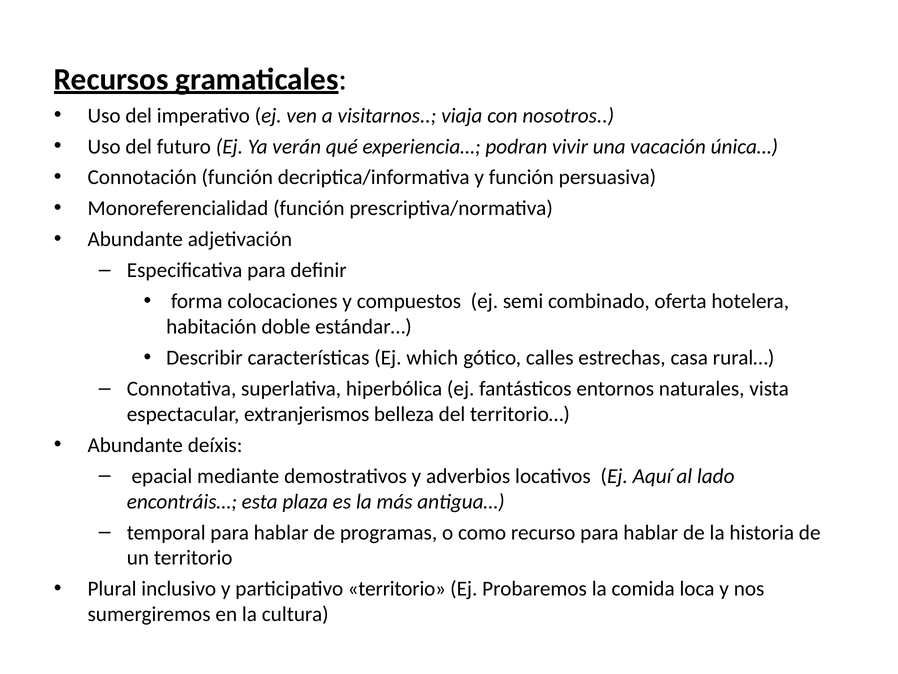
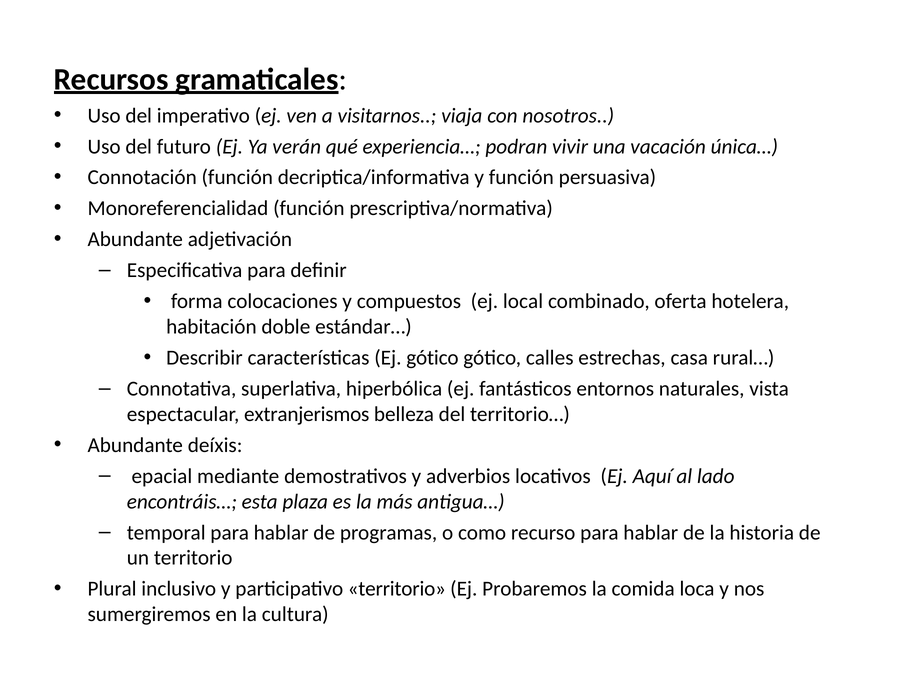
semi: semi -> local
Ej which: which -> gótico
